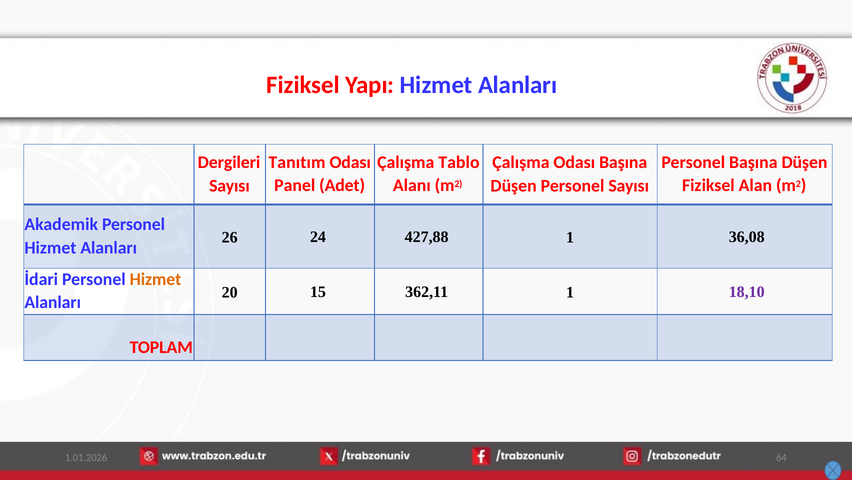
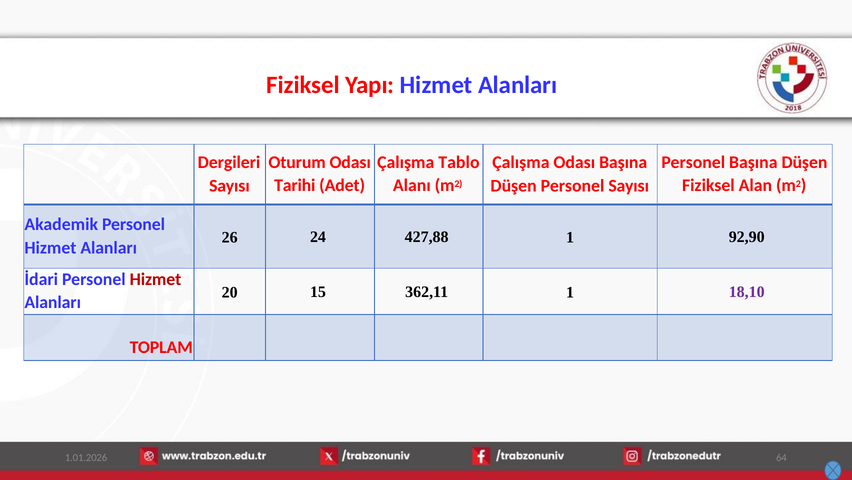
Tanıtım: Tanıtım -> Oturum
Panel: Panel -> Tarihi
36,08: 36,08 -> 92,90
Hizmet at (156, 279) colour: orange -> red
